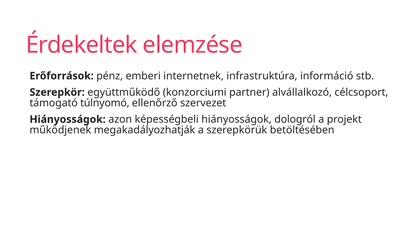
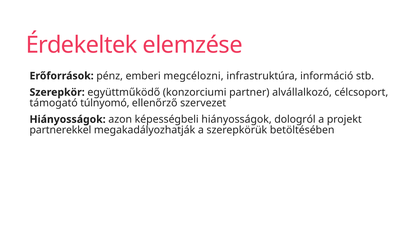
internetnek: internetnek -> megcélozni
működjenek: működjenek -> partnerekkel
